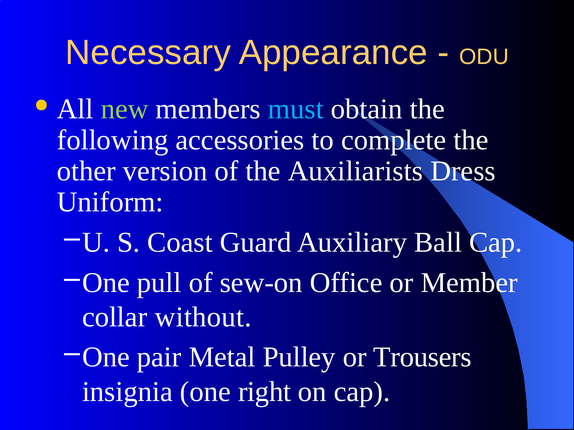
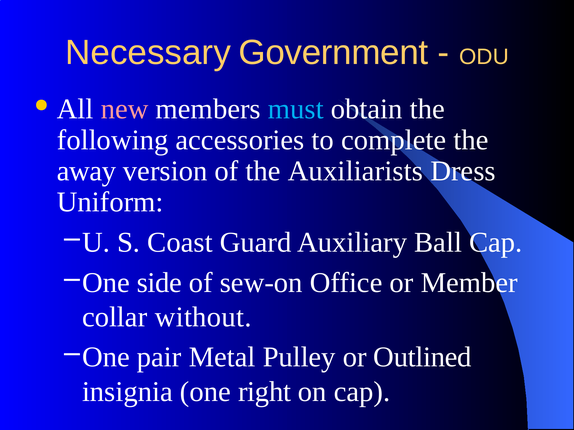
Appearance: Appearance -> Government
new colour: light green -> pink
other: other -> away
pull: pull -> side
Trousers: Trousers -> Outlined
